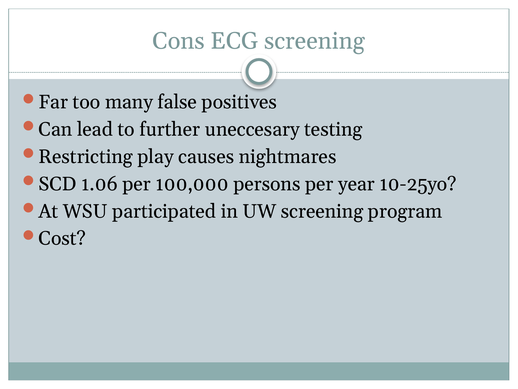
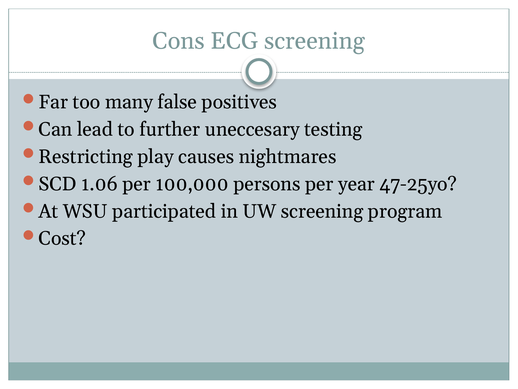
10-25yo: 10-25yo -> 47-25yo
